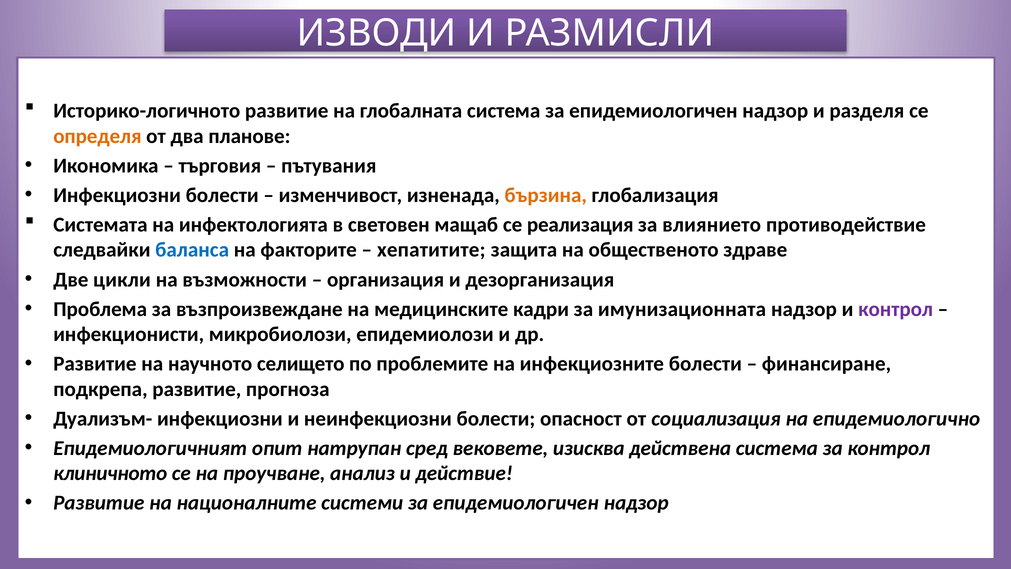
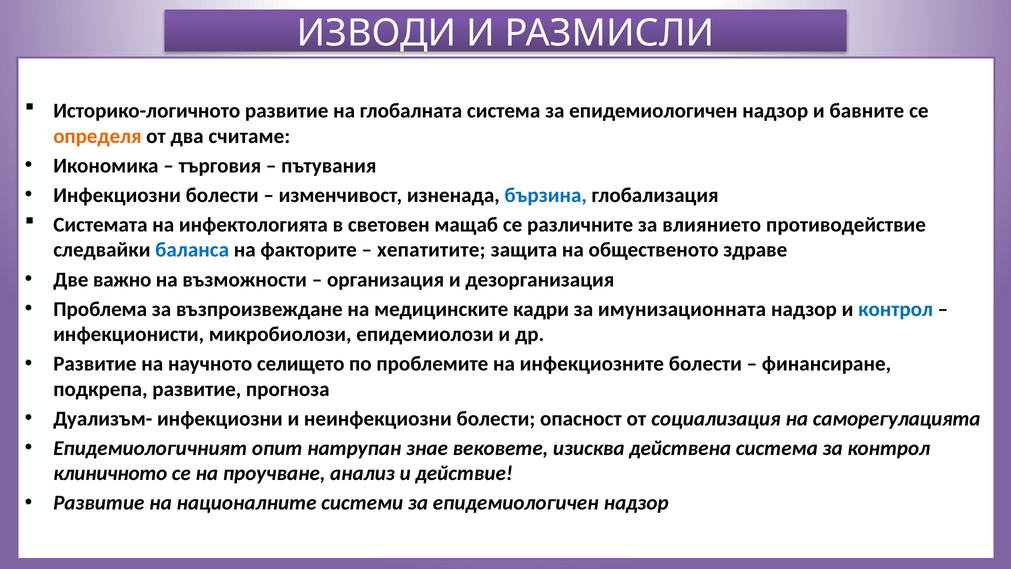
разделя: разделя -> бавните
планове: планове -> считаме
бързина colour: orange -> blue
реализация: реализация -> различните
цикли: цикли -> важно
контрол at (896, 309) colour: purple -> blue
епидемиологично: епидемиологично -> саморегулацията
сред: сред -> знае
